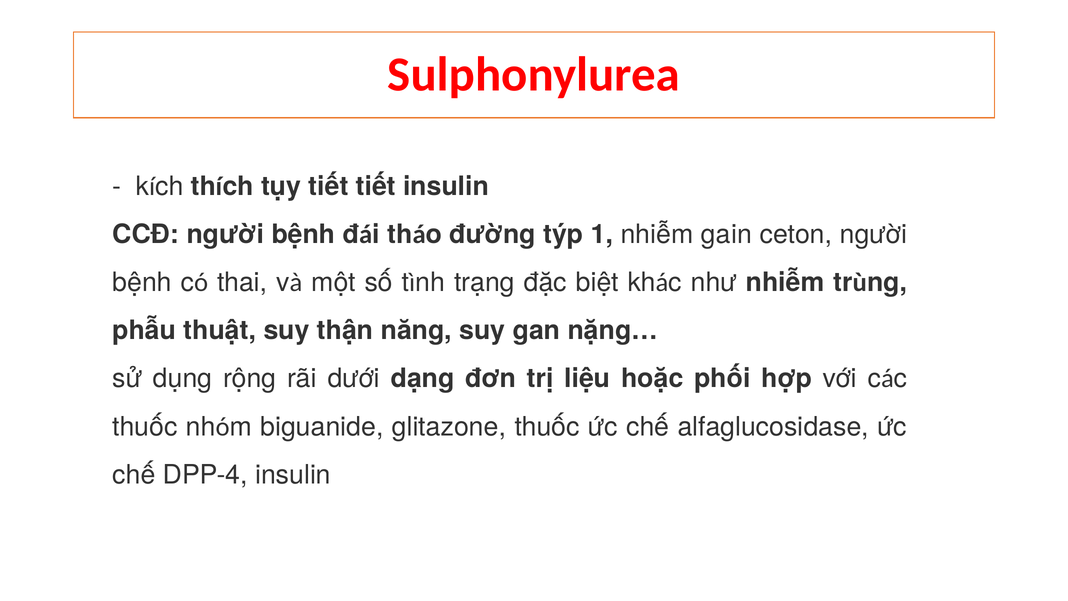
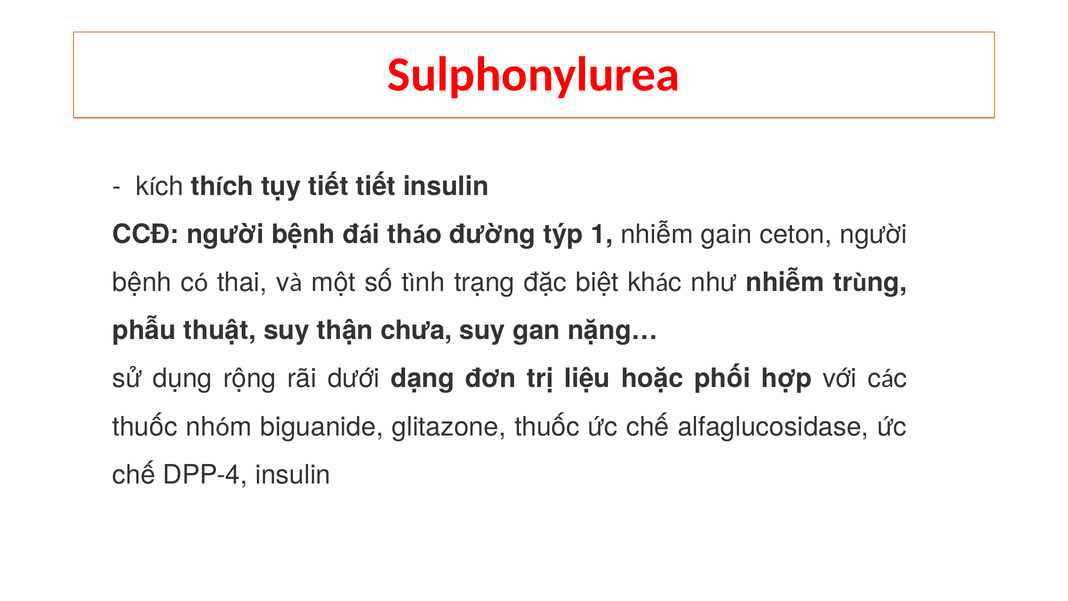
năng: năng -> chưa
